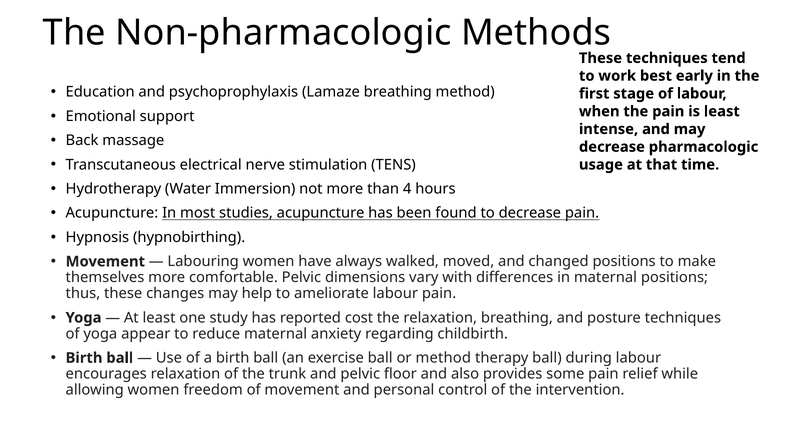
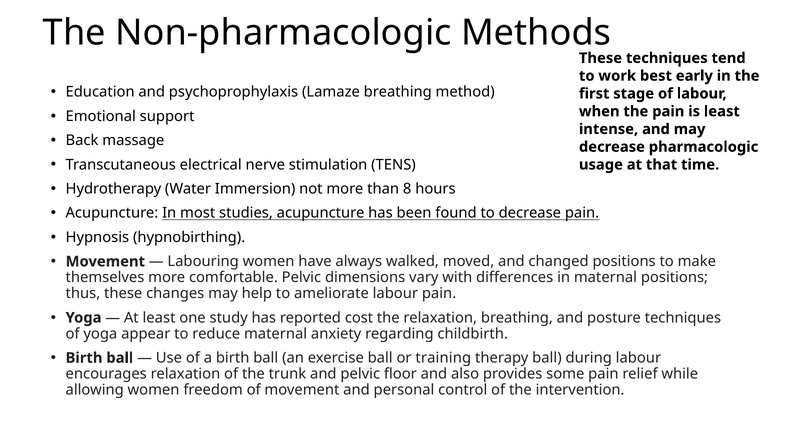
4: 4 -> 8
or method: method -> training
